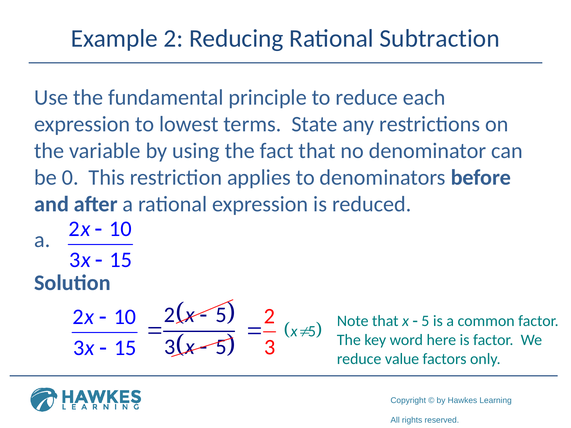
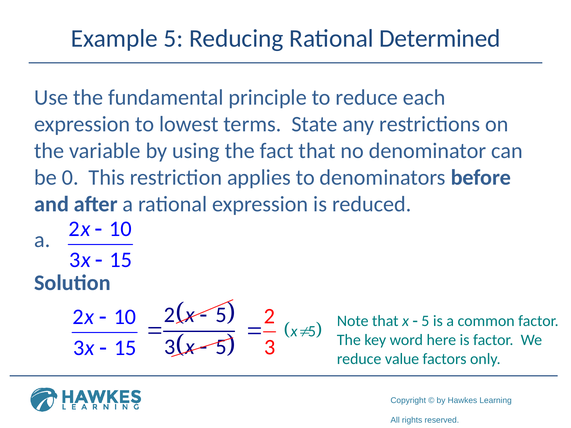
Example 2: 2 -> 5
Subtraction: Subtraction -> Determined
